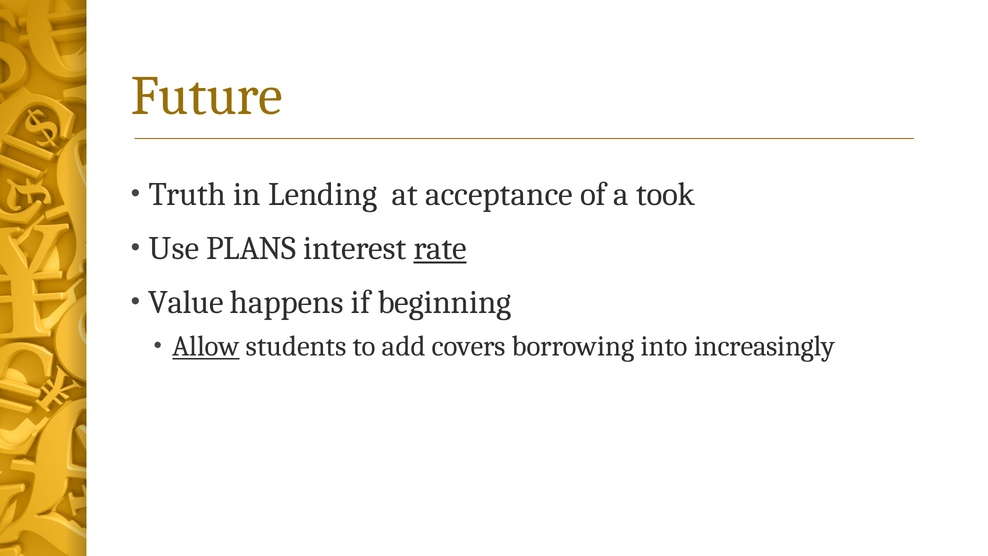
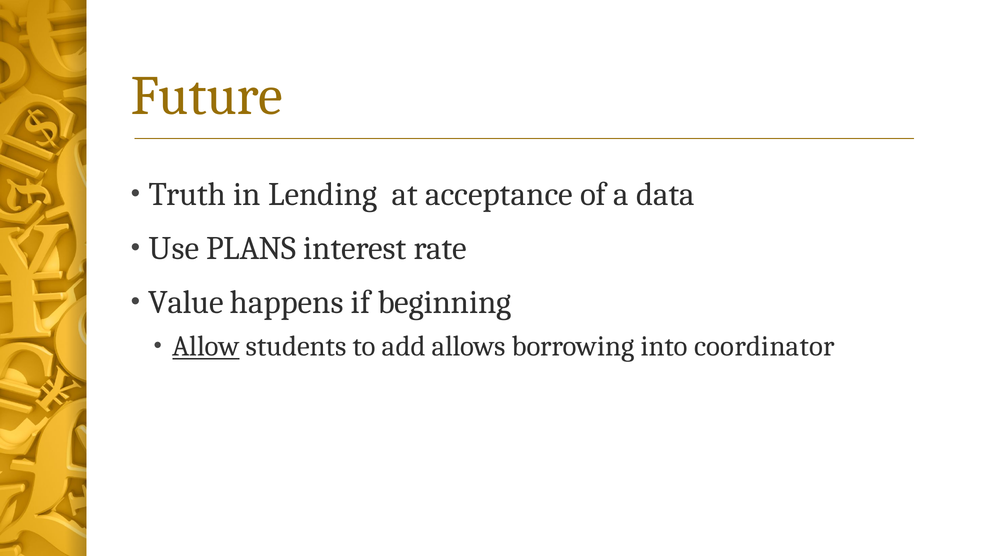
took: took -> data
rate underline: present -> none
covers: covers -> allows
increasingly: increasingly -> coordinator
